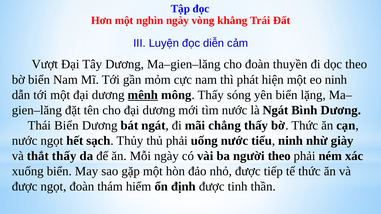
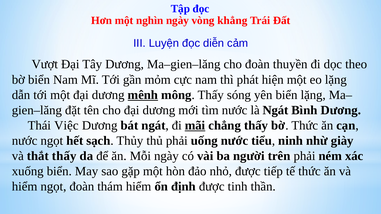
eo ninh: ninh -> lặng
Thái Biển: Biển -> Việc
mãi underline: none -> present
người theo: theo -> trên
được at (25, 187): được -> hiểm
